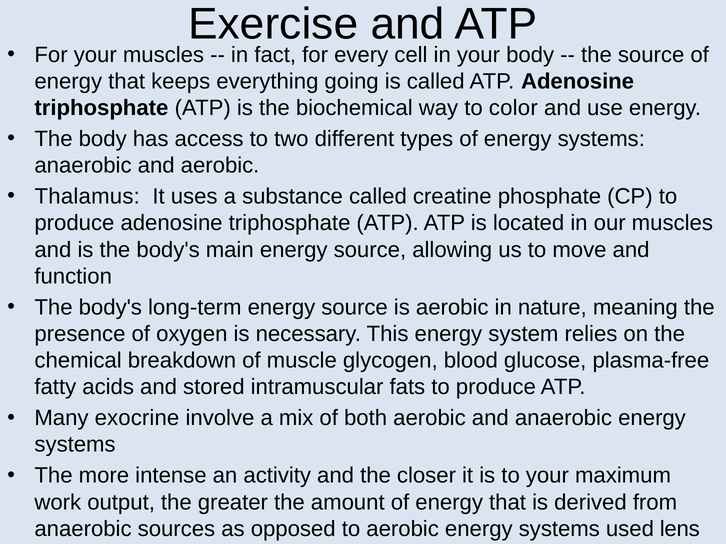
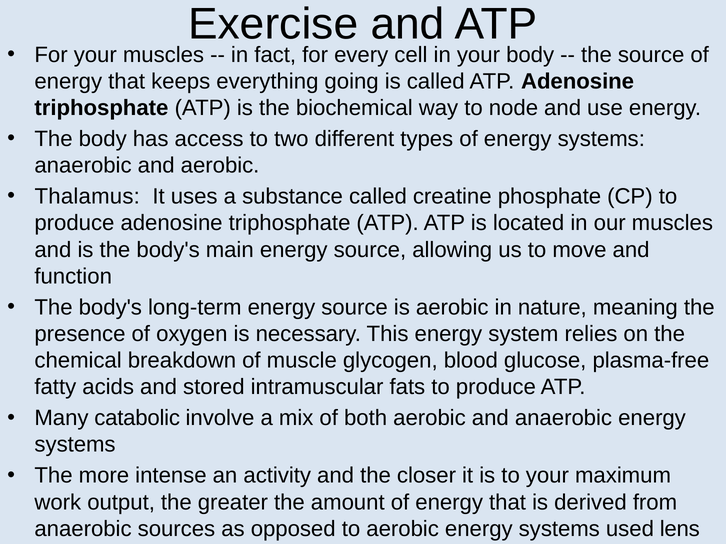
color: color -> node
exocrine: exocrine -> catabolic
